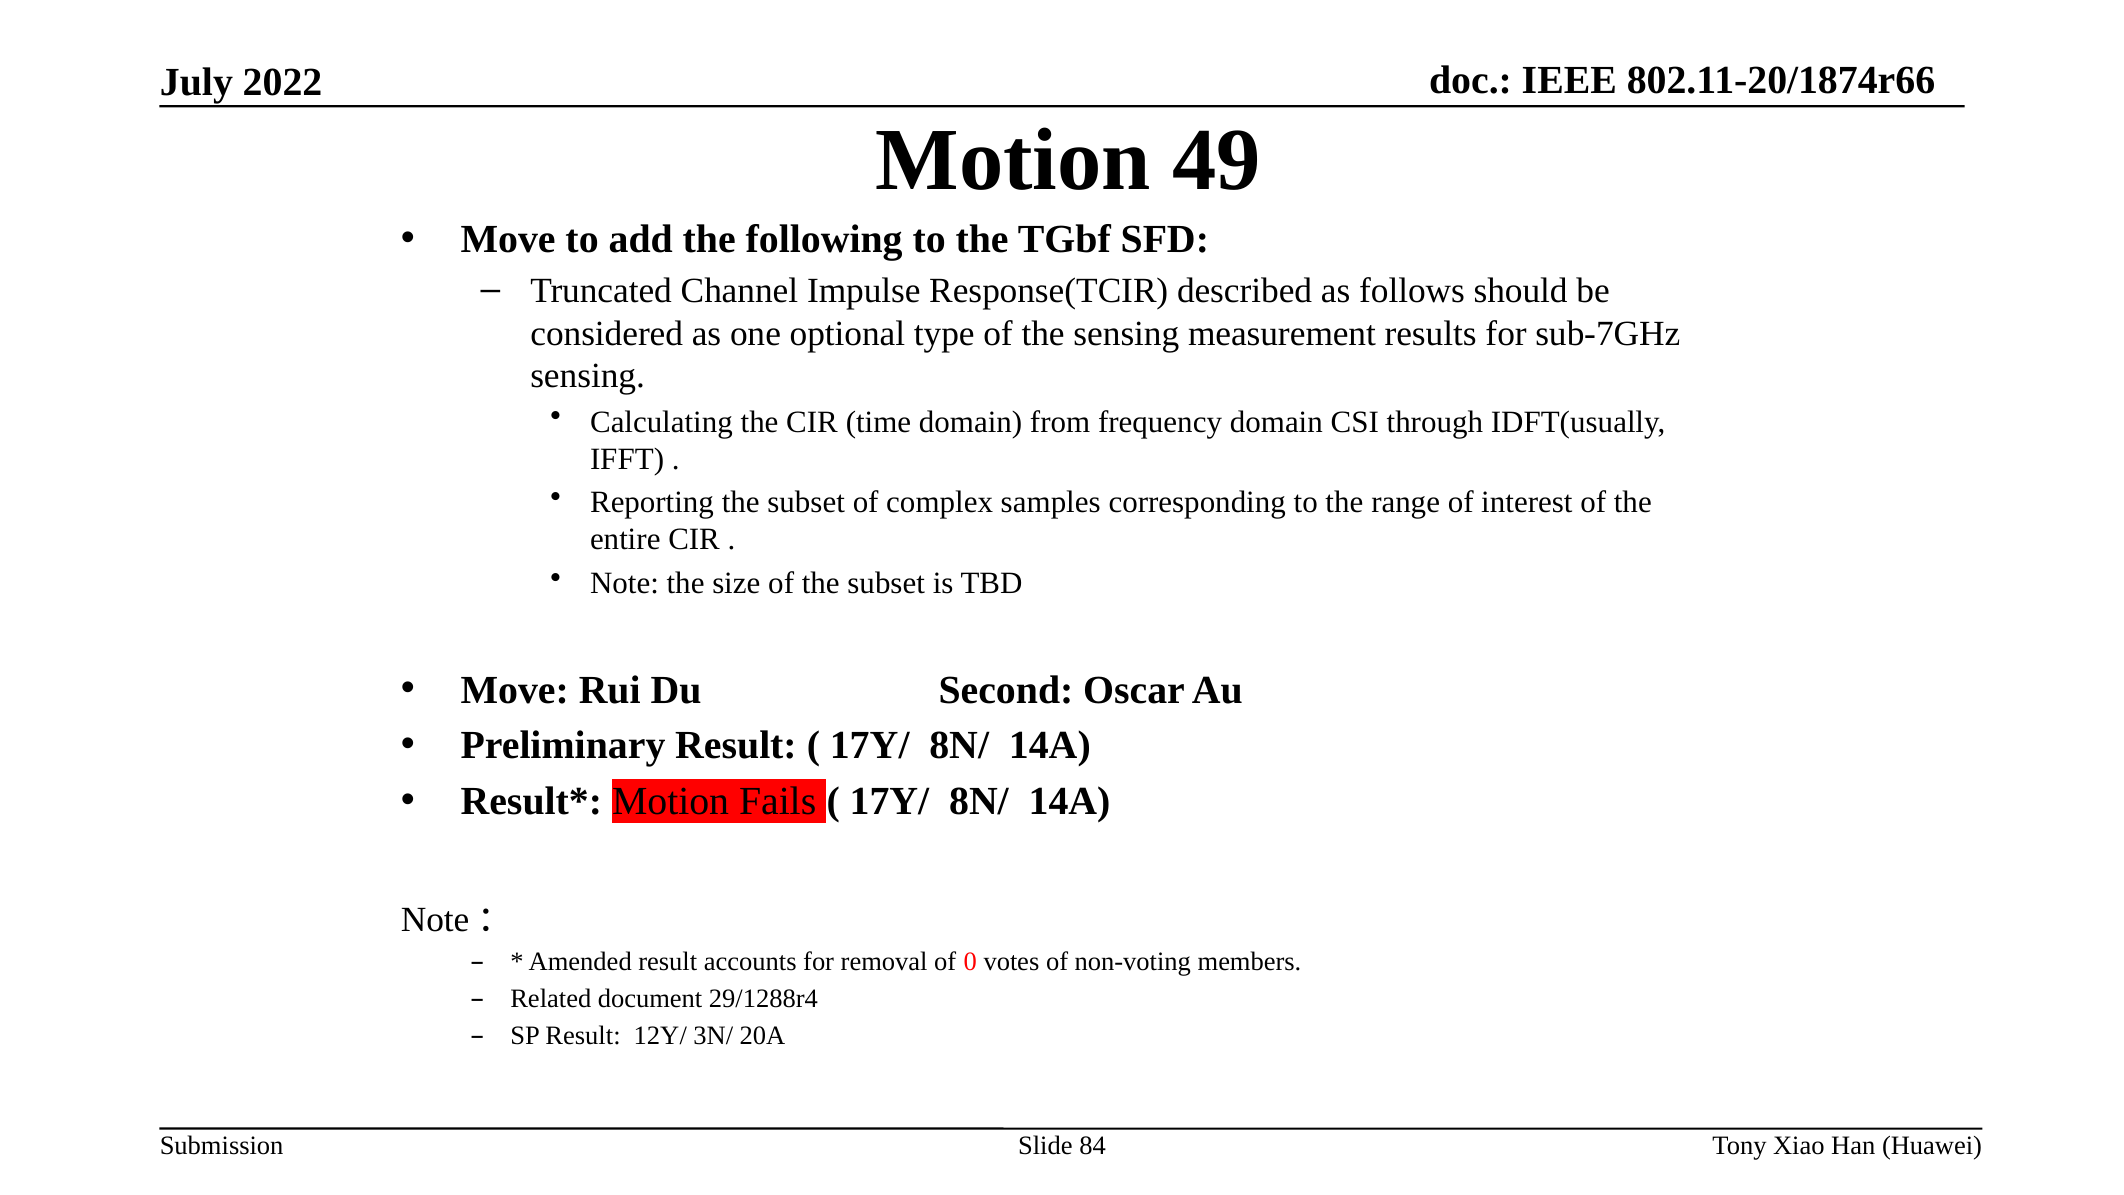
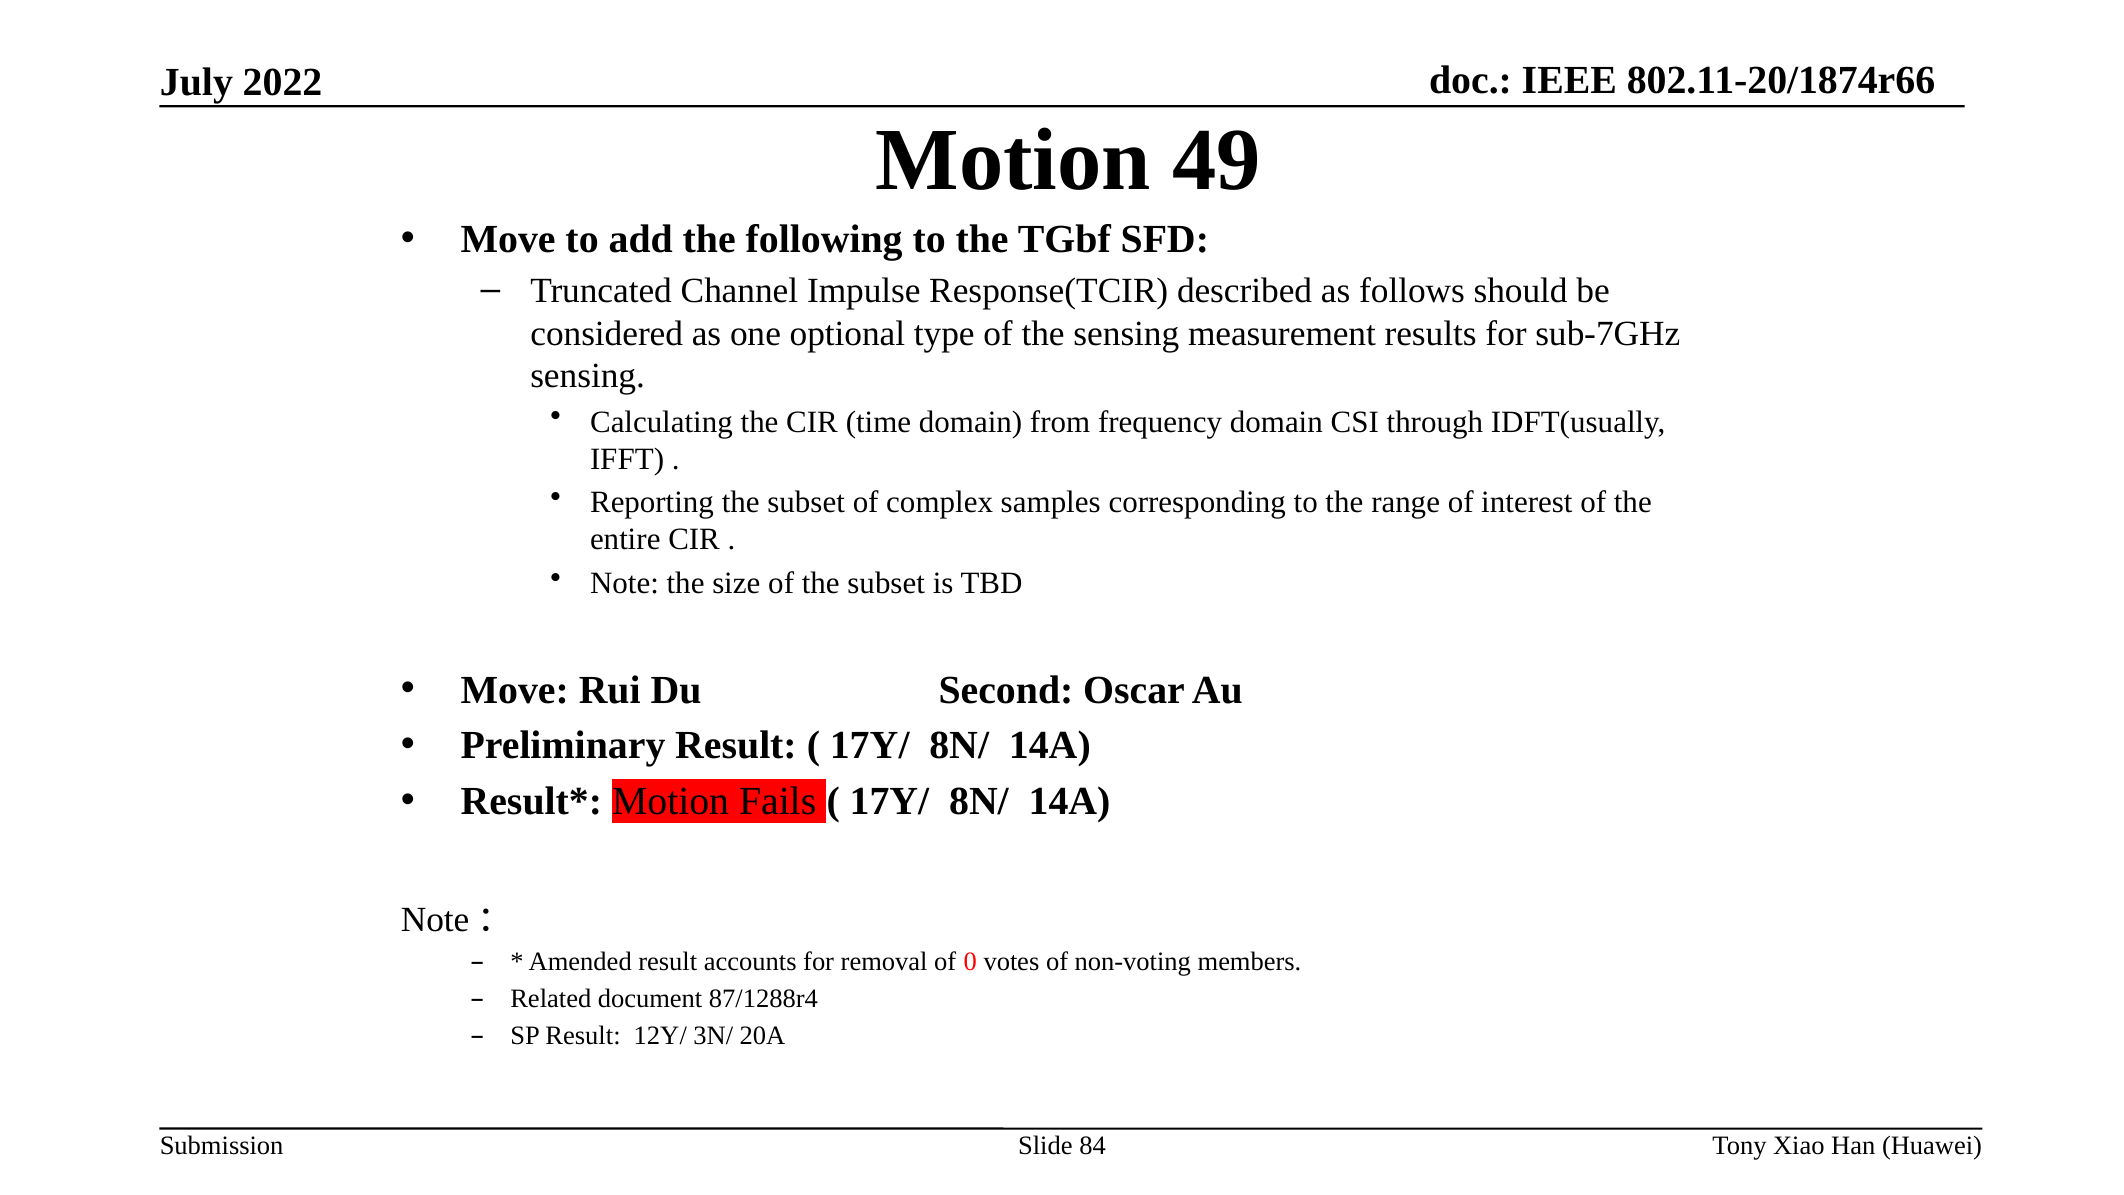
29/1288r4: 29/1288r4 -> 87/1288r4
